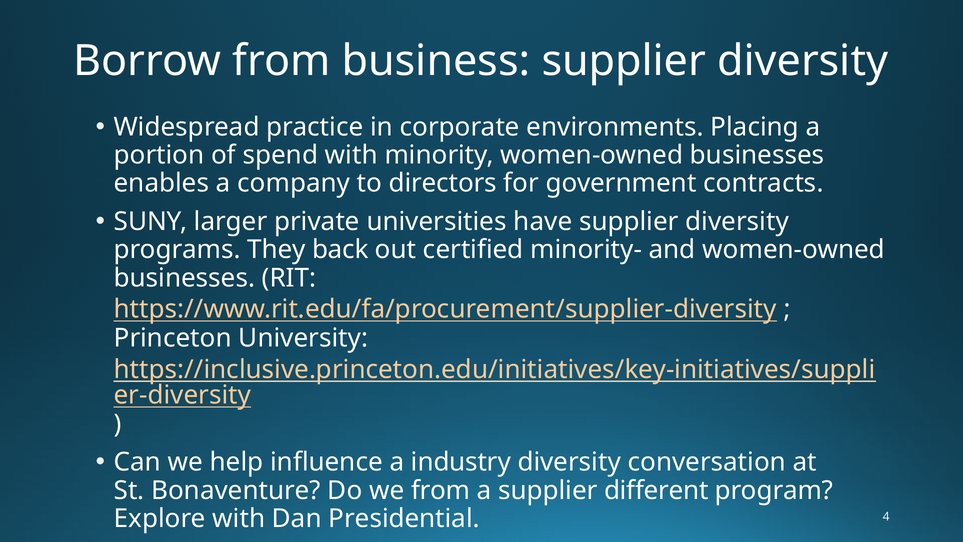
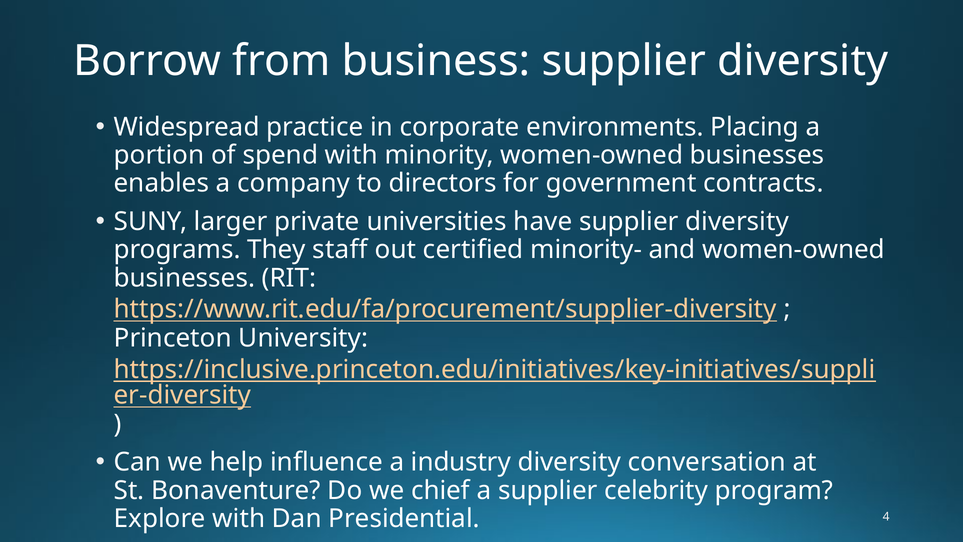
back: back -> staff
we from: from -> chief
different: different -> celebrity
